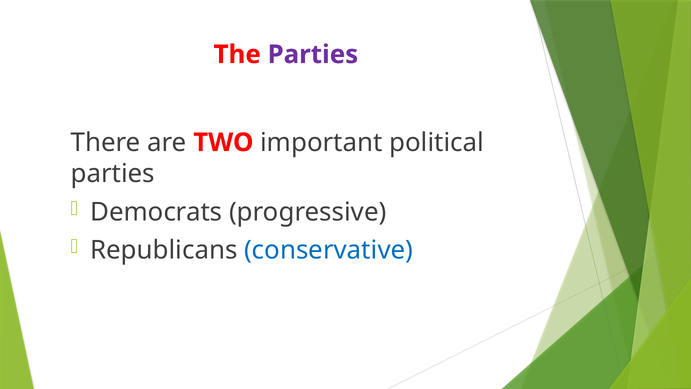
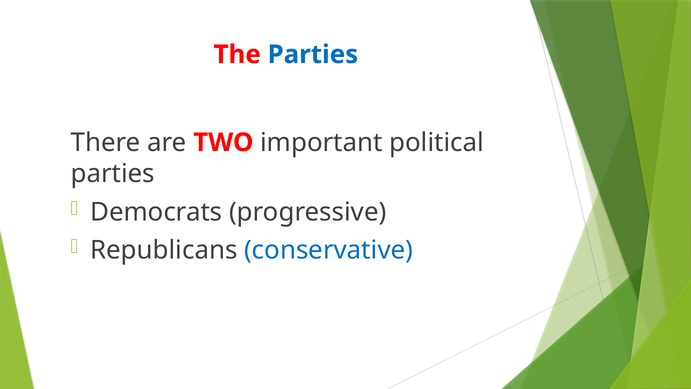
Parties at (313, 54) colour: purple -> blue
